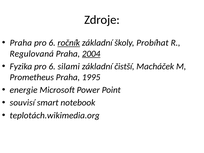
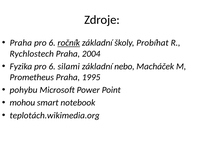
Regulovaná: Regulovaná -> Rychlostech
2004 underline: present -> none
čistší: čistší -> nebo
energie: energie -> pohybu
souvisí: souvisí -> mohou
